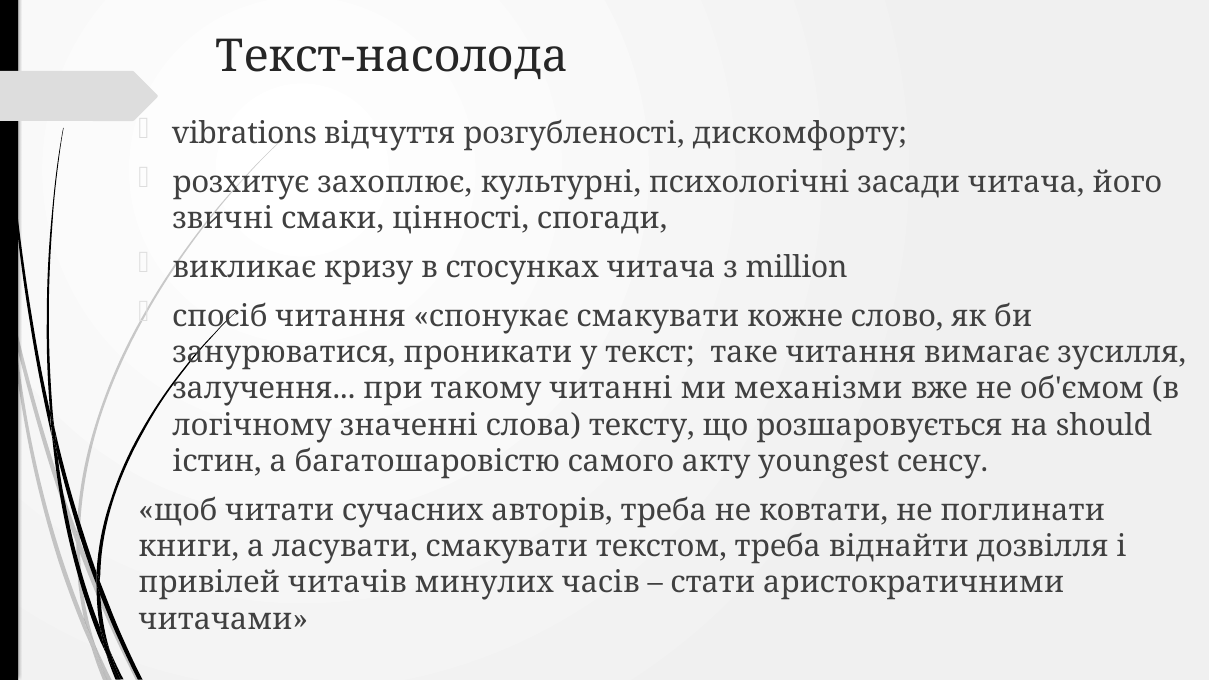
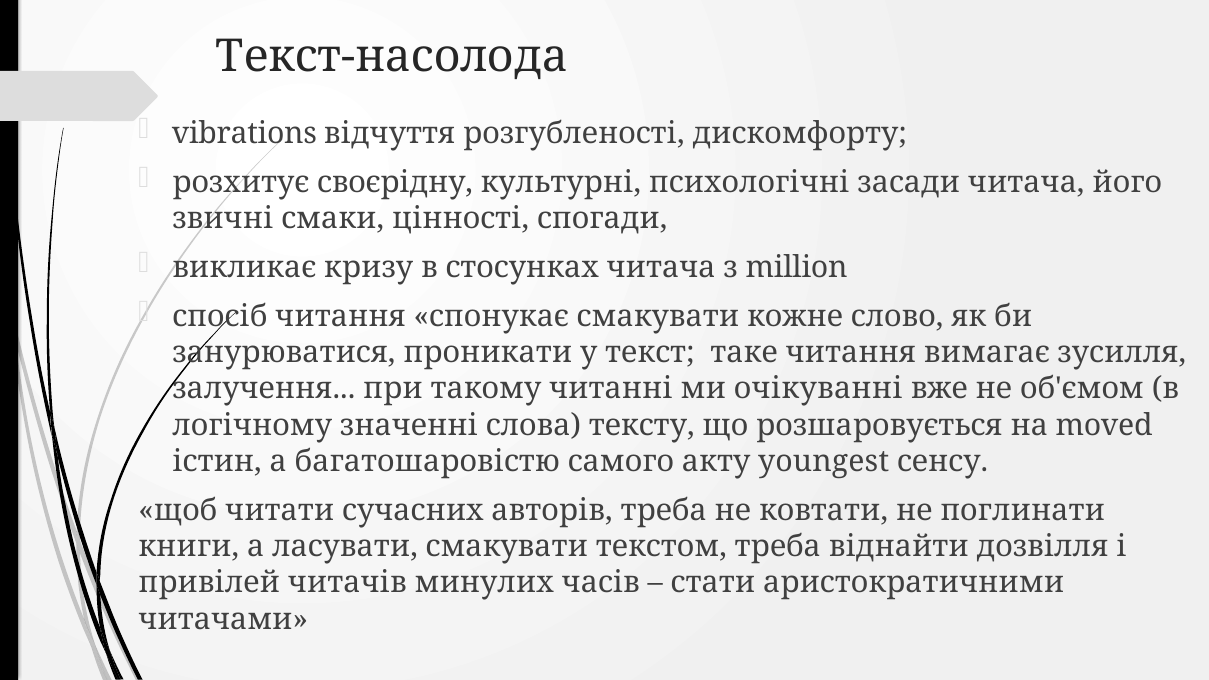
захоплює: захоплює -> своєрідну
механізми: механізми -> очікуванні
should: should -> moved
